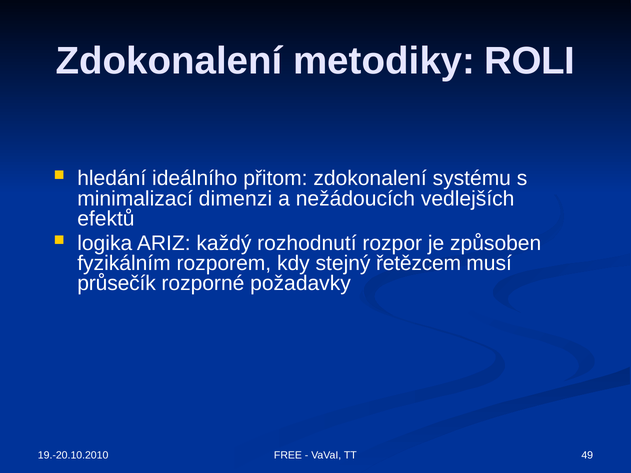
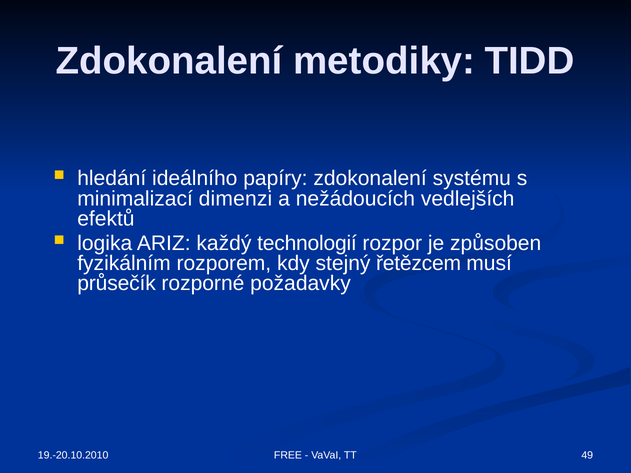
ROLI: ROLI -> TIDD
přitom: přitom -> papíry
rozhodnutí: rozhodnutí -> technologií
